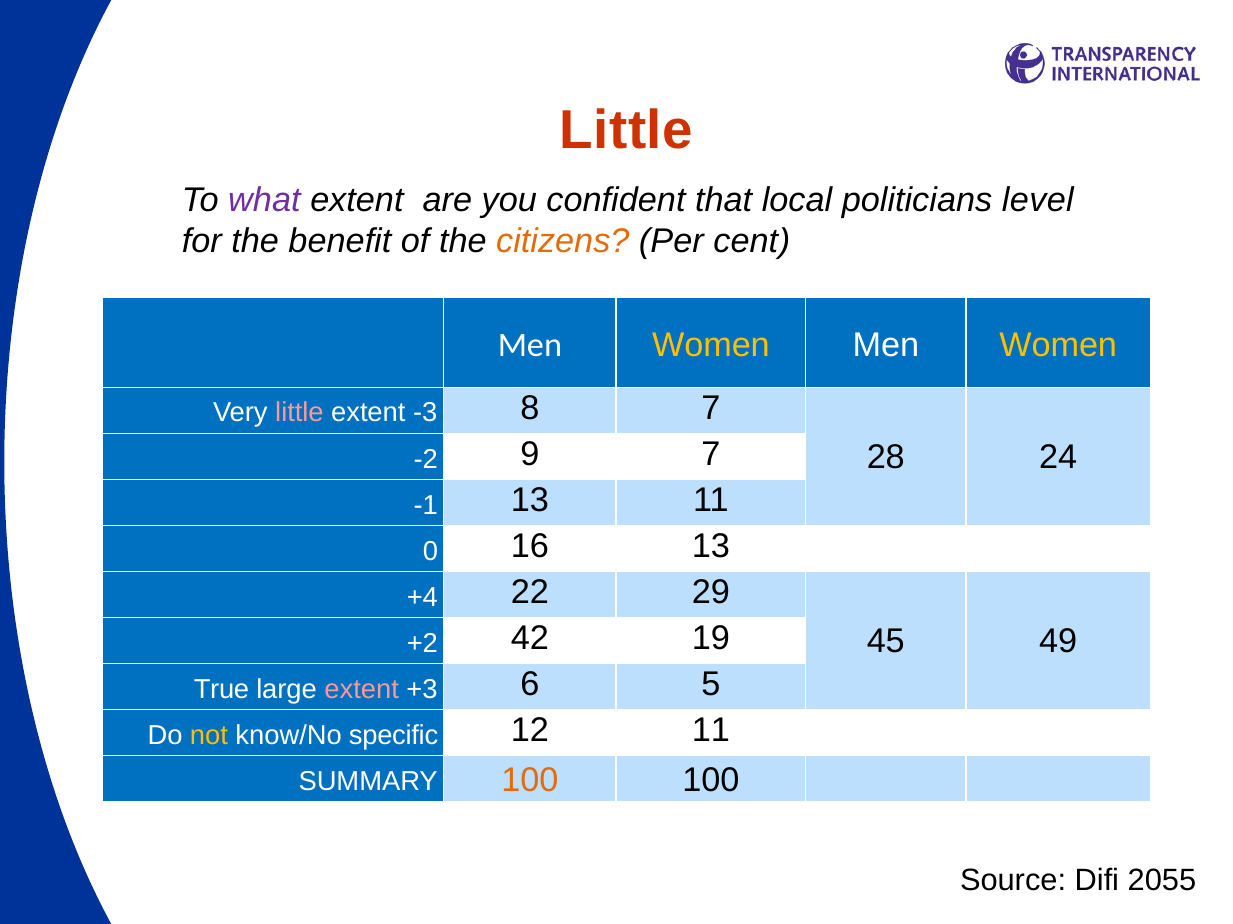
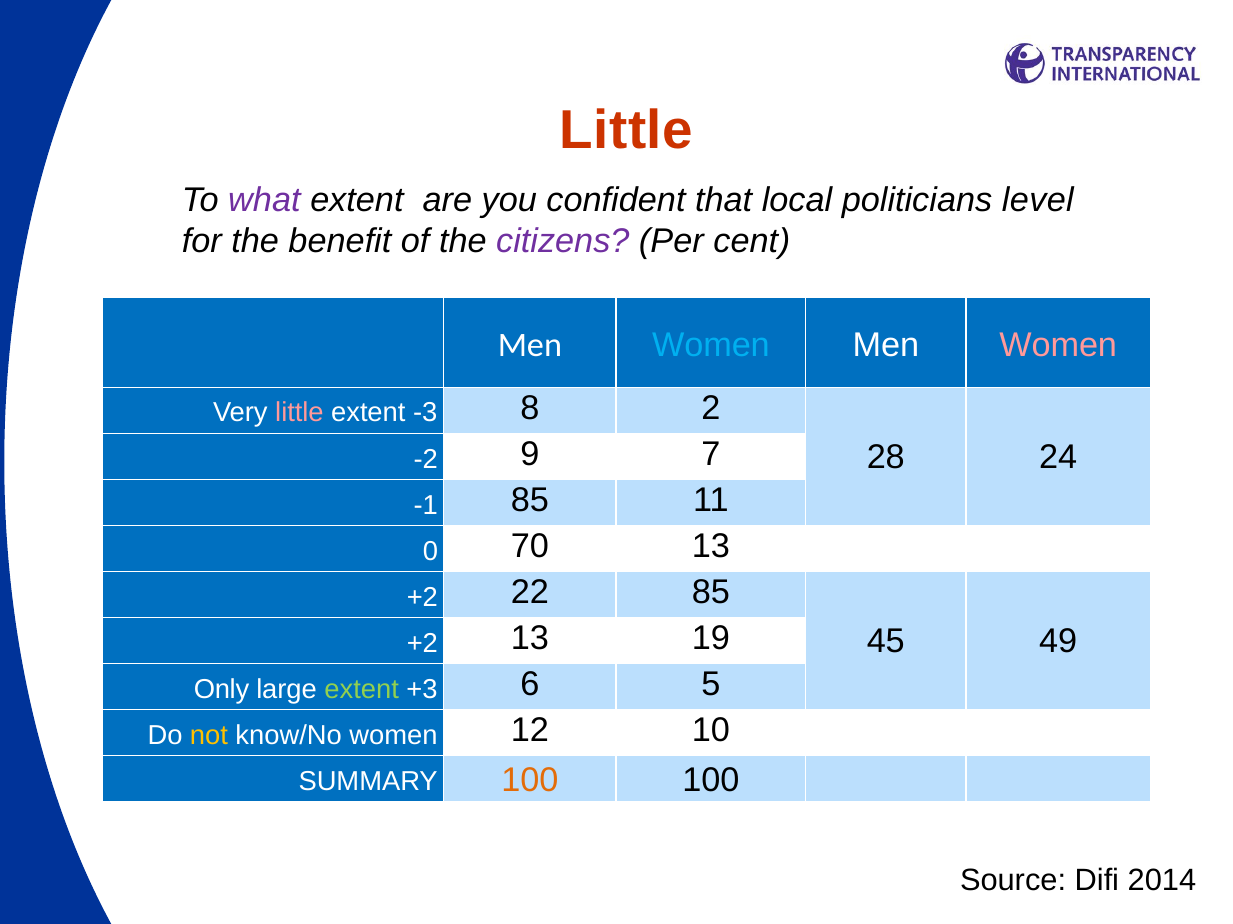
citizens colour: orange -> purple
Women at (711, 346) colour: yellow -> light blue
Women at (1058, 346) colour: yellow -> pink
8 7: 7 -> 2
-1 13: 13 -> 85
16: 16 -> 70
+4 at (422, 598): +4 -> +2
22 29: 29 -> 85
+2 42: 42 -> 13
True: True -> Only
extent at (362, 690) colour: pink -> light green
know/No specific: specific -> women
12 11: 11 -> 10
2055: 2055 -> 2014
